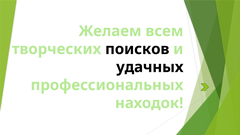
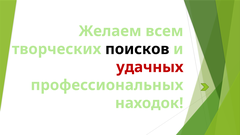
удачных colour: black -> red
